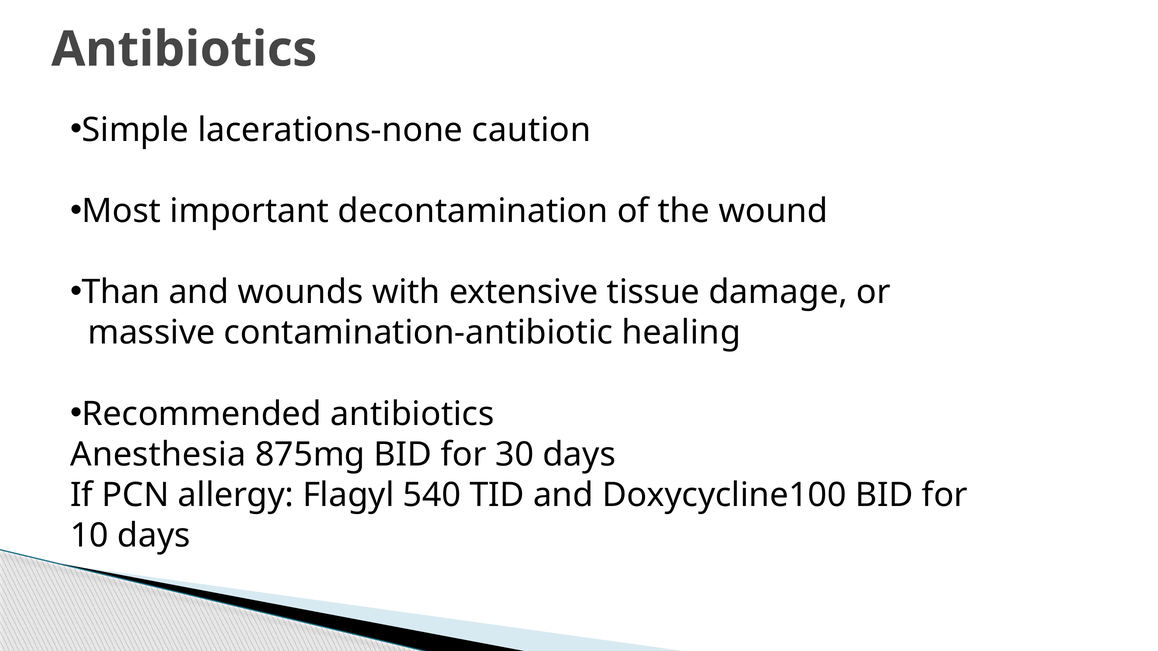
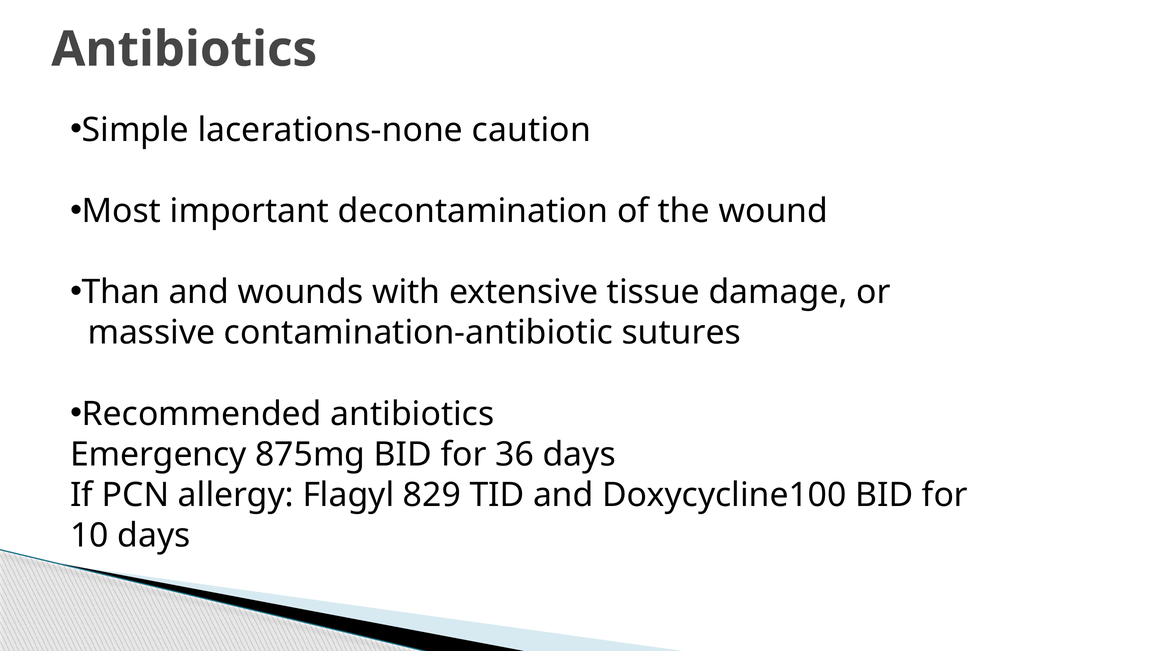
healing: healing -> sutures
Anesthesia: Anesthesia -> Emergency
30: 30 -> 36
540: 540 -> 829
